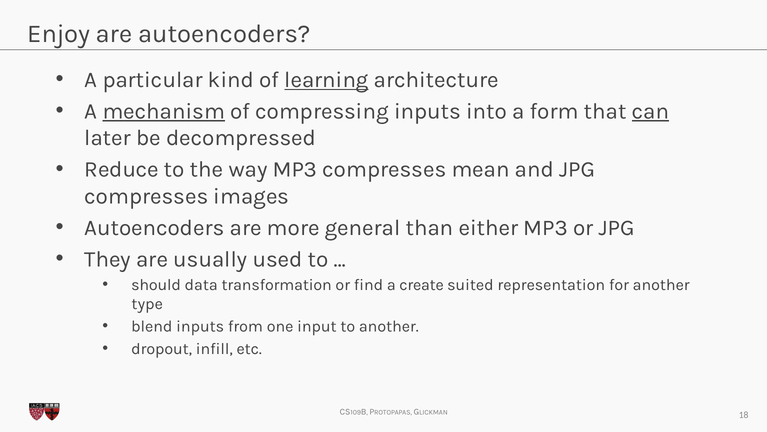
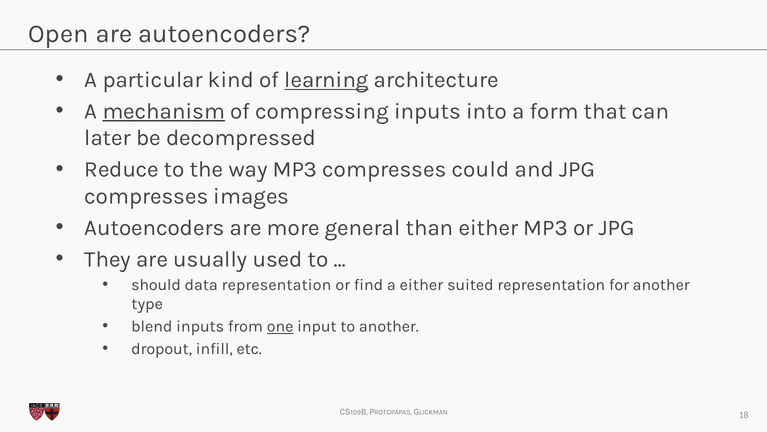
Enjoy: Enjoy -> Open
can underline: present -> none
mean: mean -> could
data transformation: transformation -> representation
a create: create -> either
one underline: none -> present
